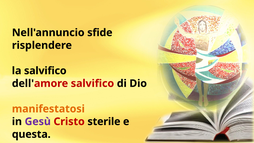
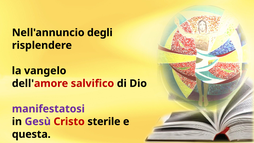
sfide: sfide -> degli
la salvifico: salvifico -> vangelo
manifestatosi colour: orange -> purple
